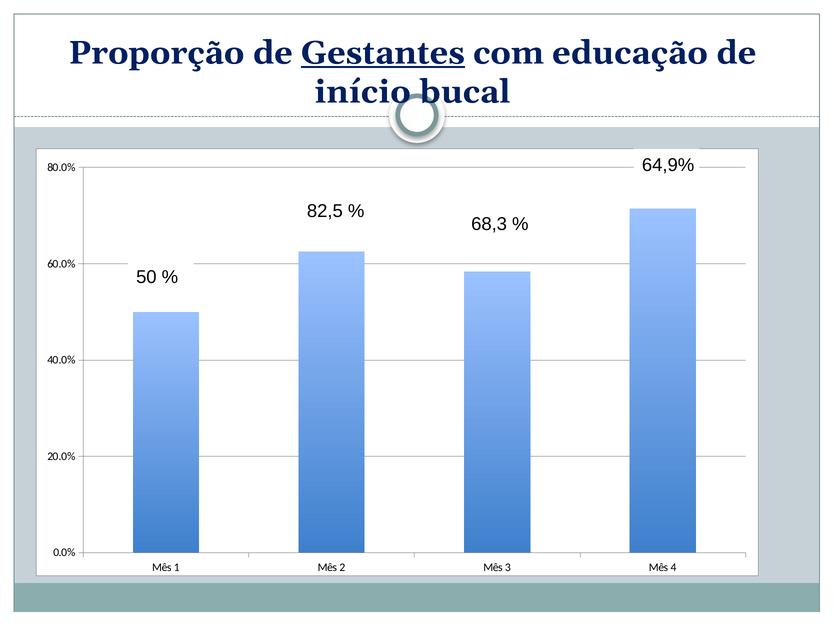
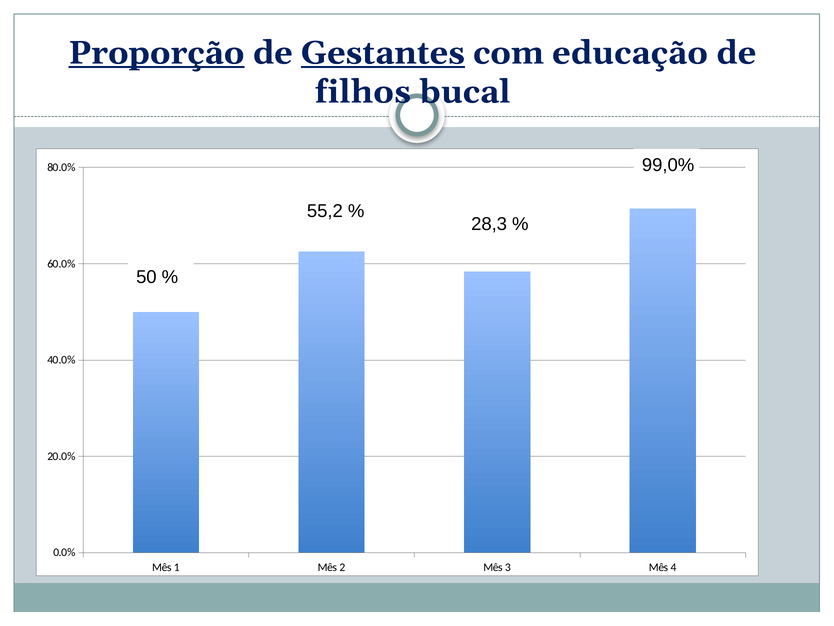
Proporção underline: none -> present
início: início -> filhos
64,9%: 64,9% -> 99,0%
82,5: 82,5 -> 55,2
68,3: 68,3 -> 28,3
